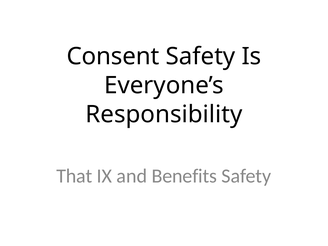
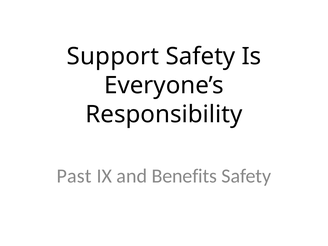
Consent: Consent -> Support
That: That -> Past
